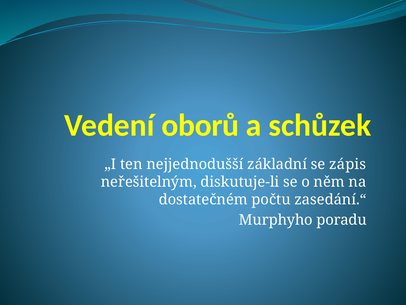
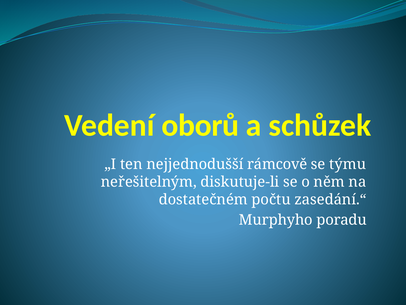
základní: základní -> rámcově
zápis: zápis -> týmu
